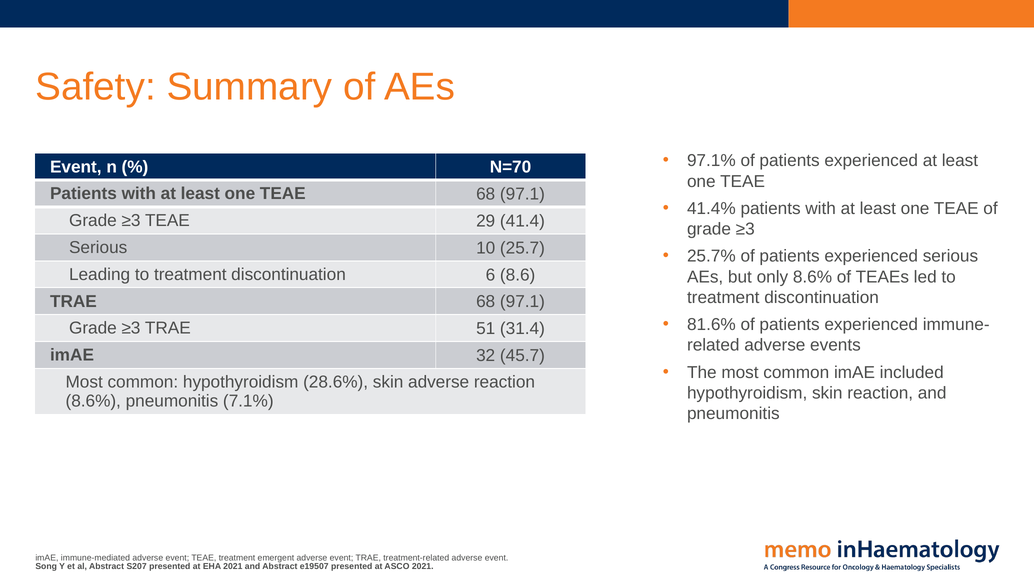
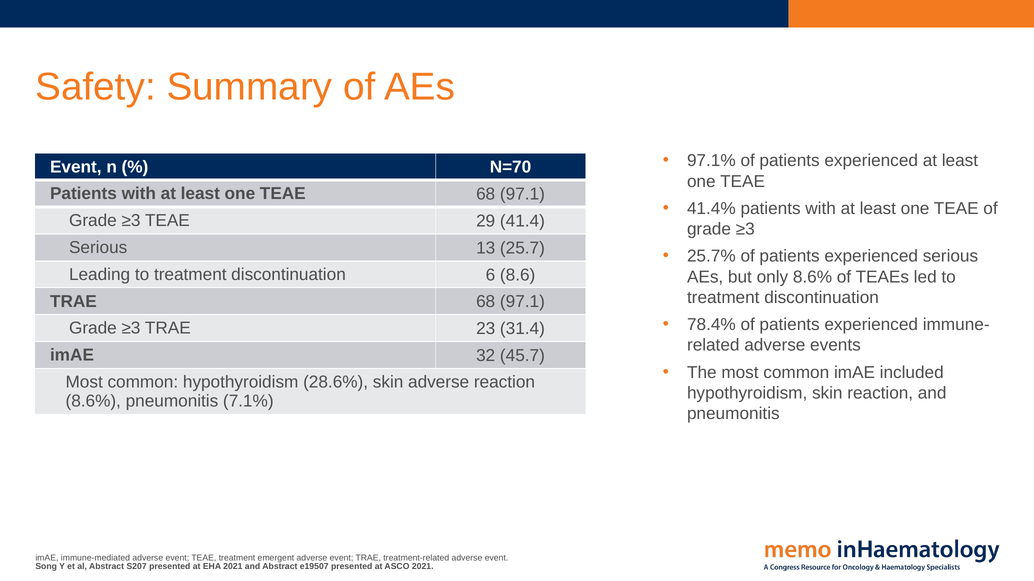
10: 10 -> 13
81.6%: 81.6% -> 78.4%
51: 51 -> 23
